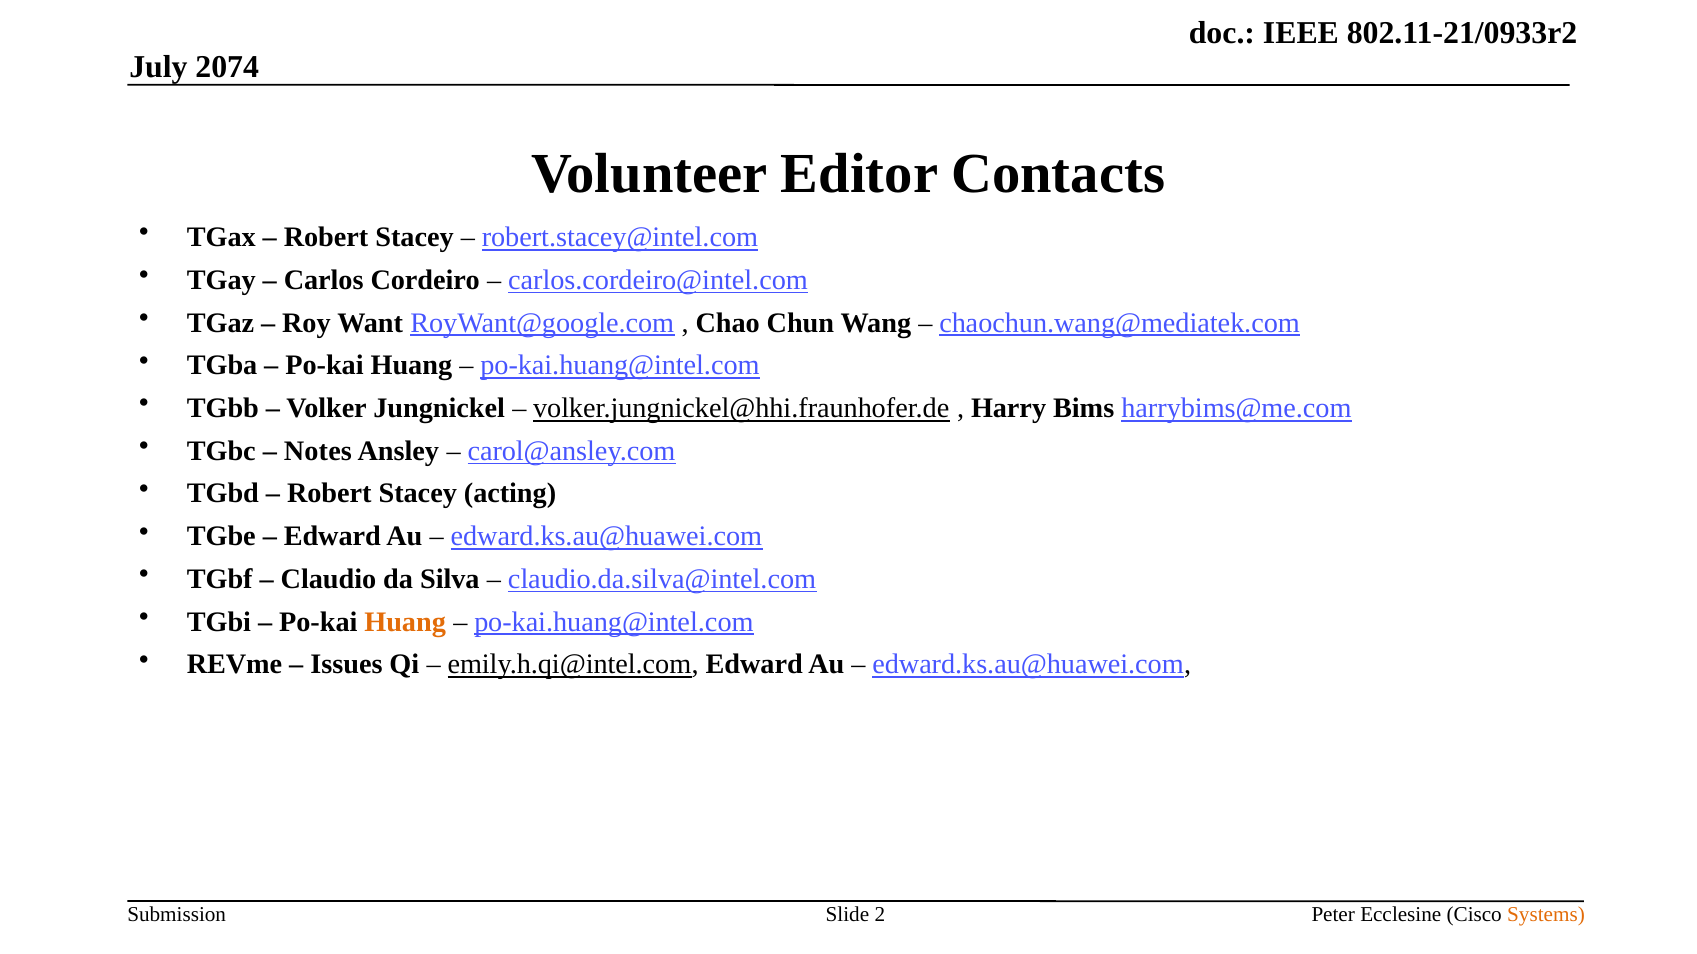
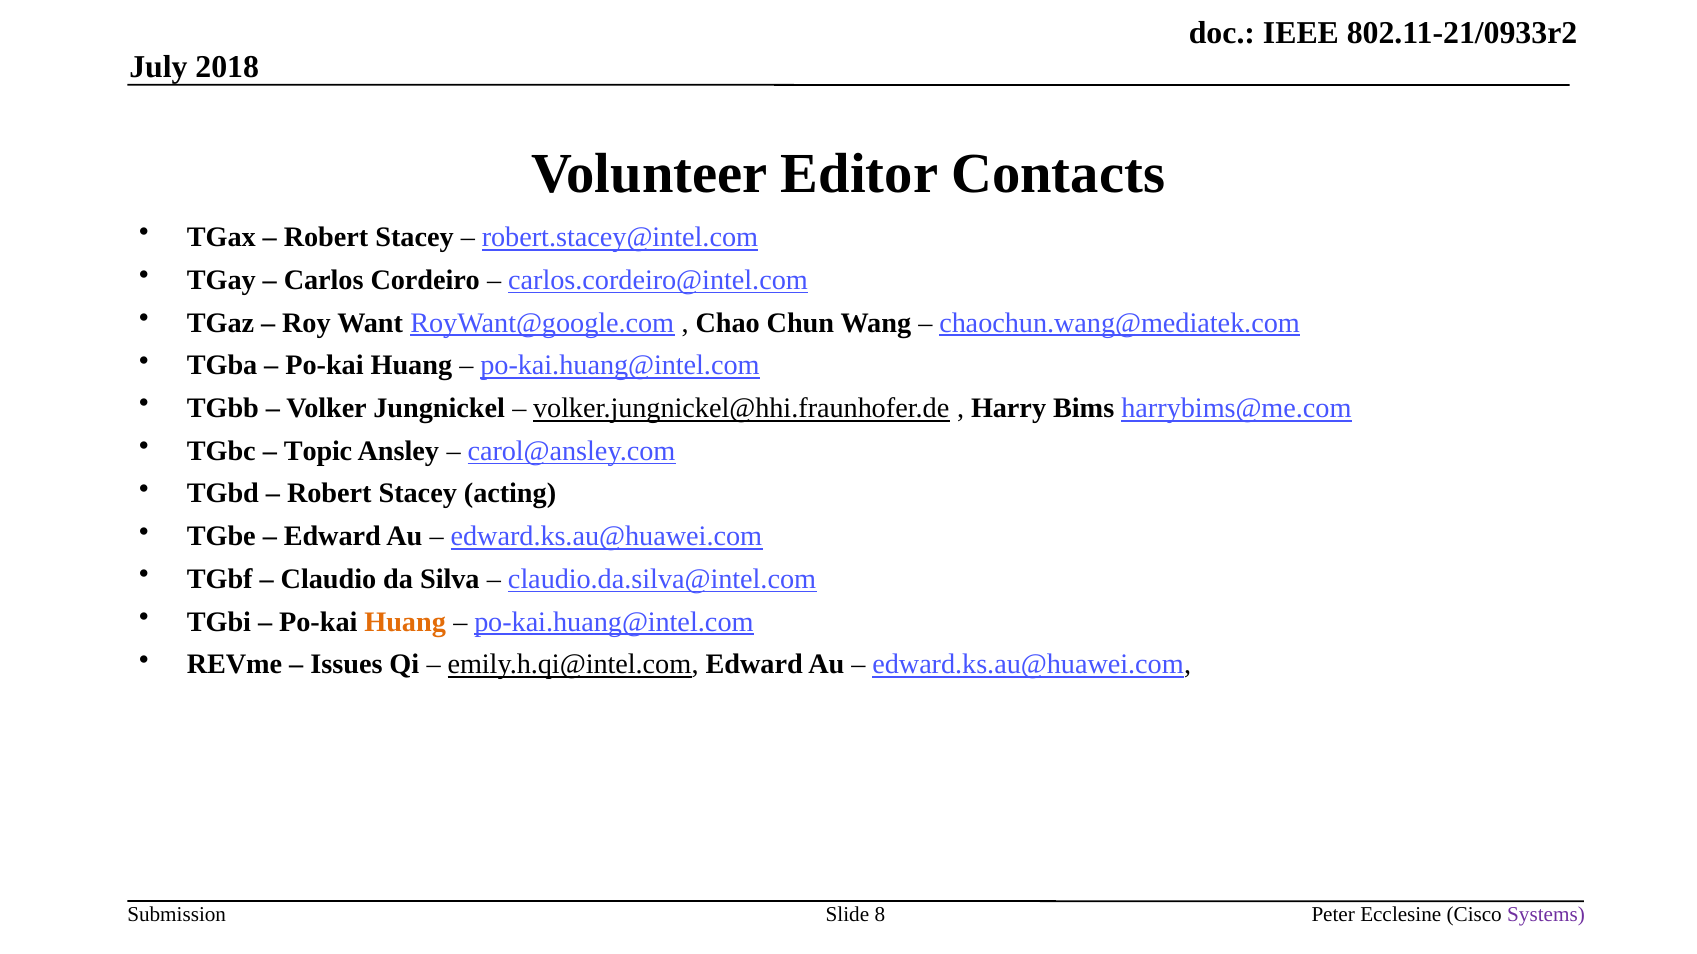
2074: 2074 -> 2018
Notes: Notes -> Topic
2: 2 -> 8
Systems colour: orange -> purple
